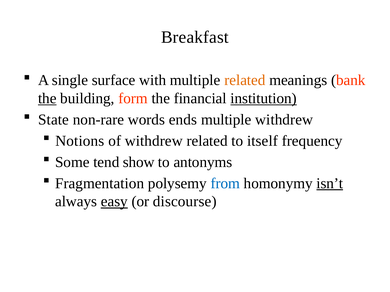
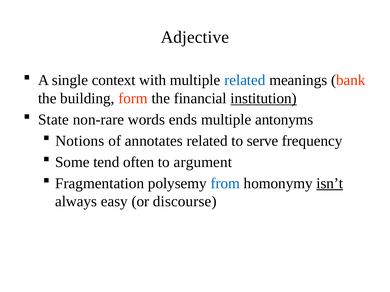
Breakfast: Breakfast -> Adjective
surface: surface -> context
related at (245, 80) colour: orange -> blue
the at (47, 99) underline: present -> none
multiple withdrew: withdrew -> antonyms
of withdrew: withdrew -> annotates
itself: itself -> serve
show: show -> often
antonyms: antonyms -> argument
easy underline: present -> none
